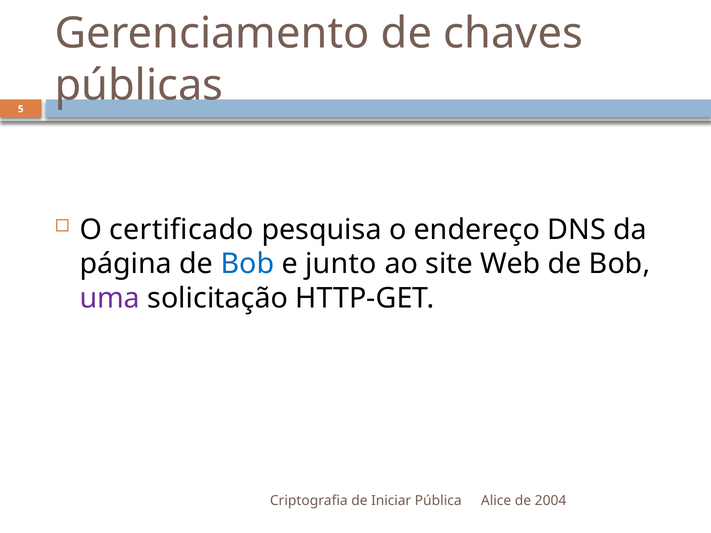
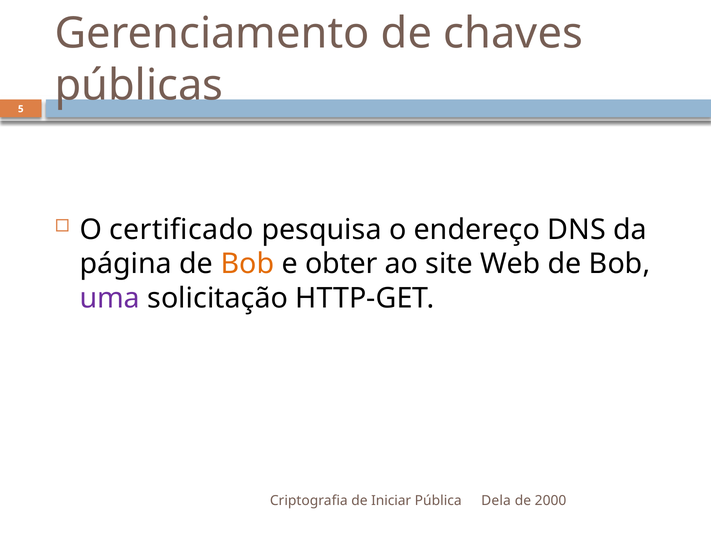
Bob at (247, 264) colour: blue -> orange
junto: junto -> obter
Alice: Alice -> Dela
2004: 2004 -> 2000
